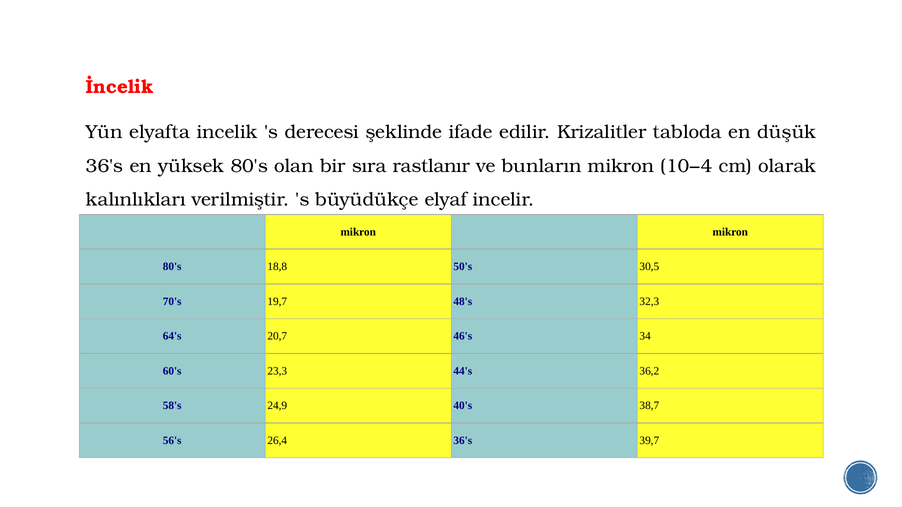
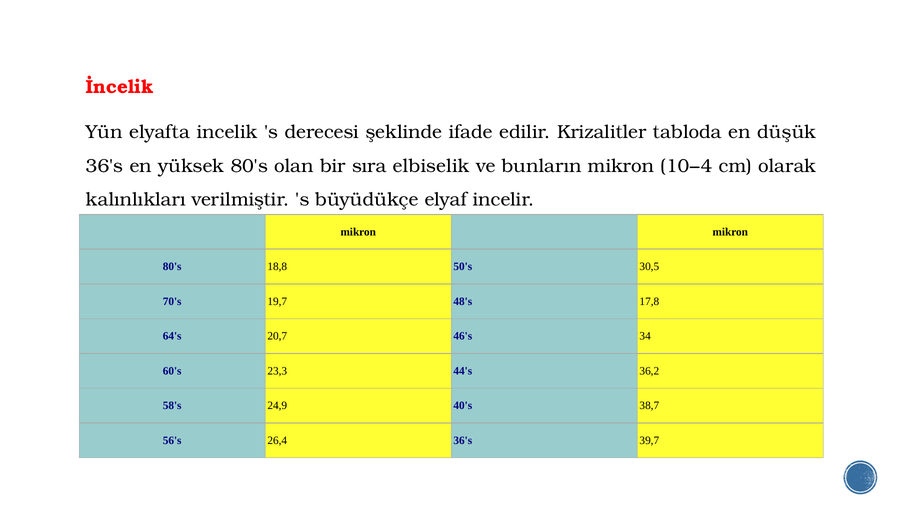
rastlanır: rastlanır -> elbiselik
32,3: 32,3 -> 17,8
